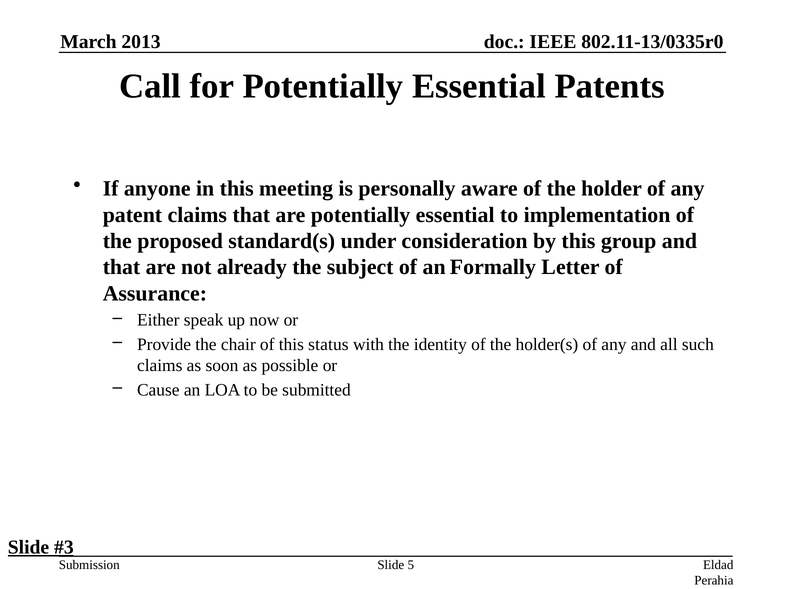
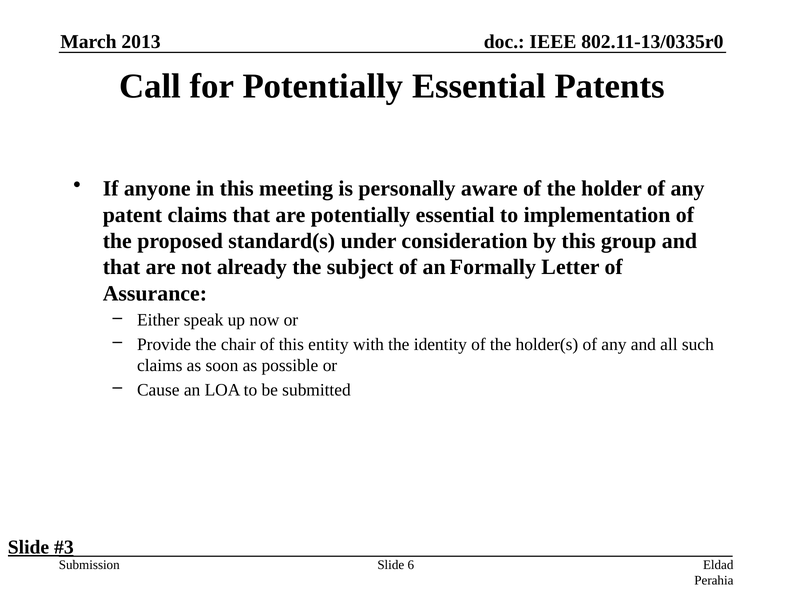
status: status -> entity
5: 5 -> 6
